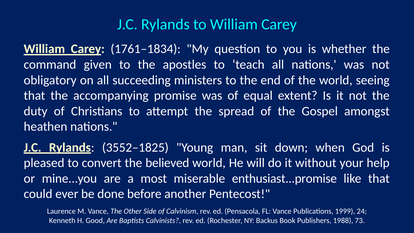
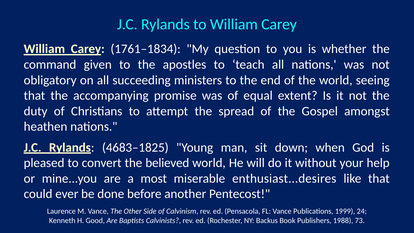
3552–1825: 3552–1825 -> 4683–1825
enthusiast...promise: enthusiast...promise -> enthusiast...desires
